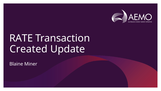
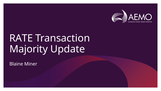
Created: Created -> Majority
